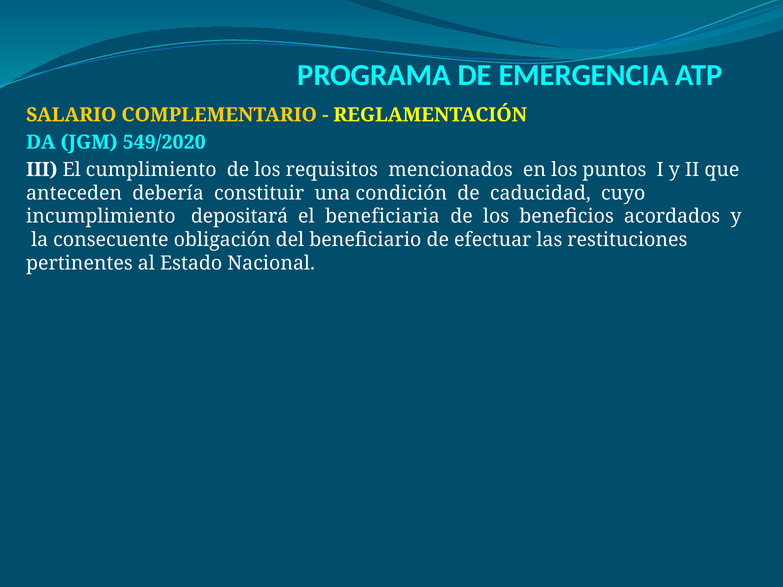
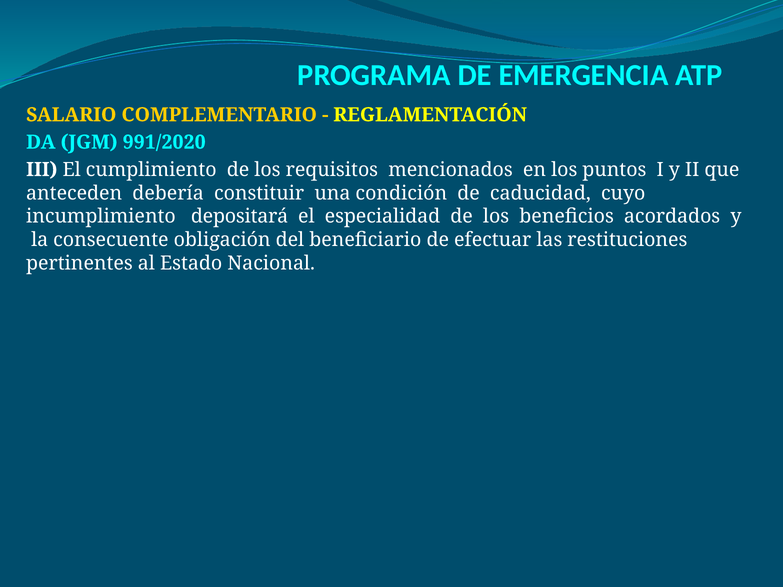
549/2020: 549/2020 -> 991/2020
beneficiaria: beneficiaria -> especialidad
